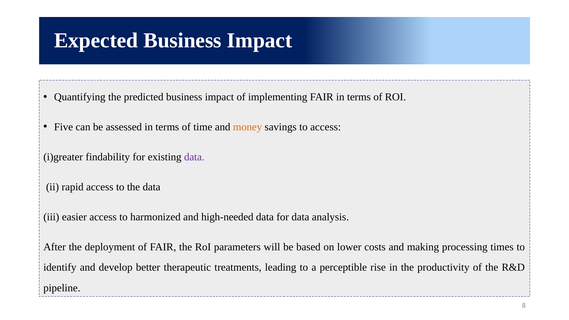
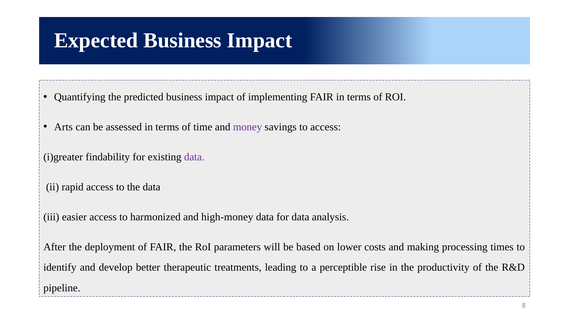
Five: Five -> Arts
money colour: orange -> purple
high-needed: high-needed -> high-money
